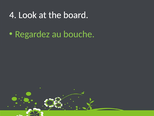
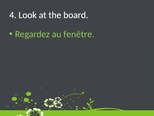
bouche: bouche -> fenêtre
